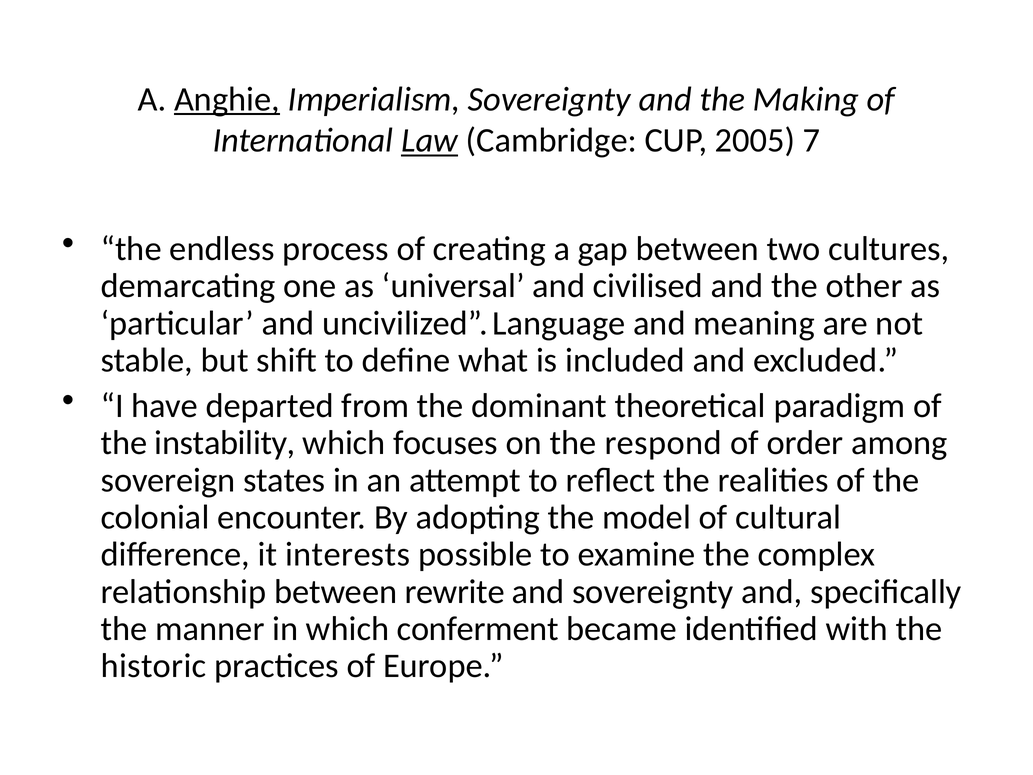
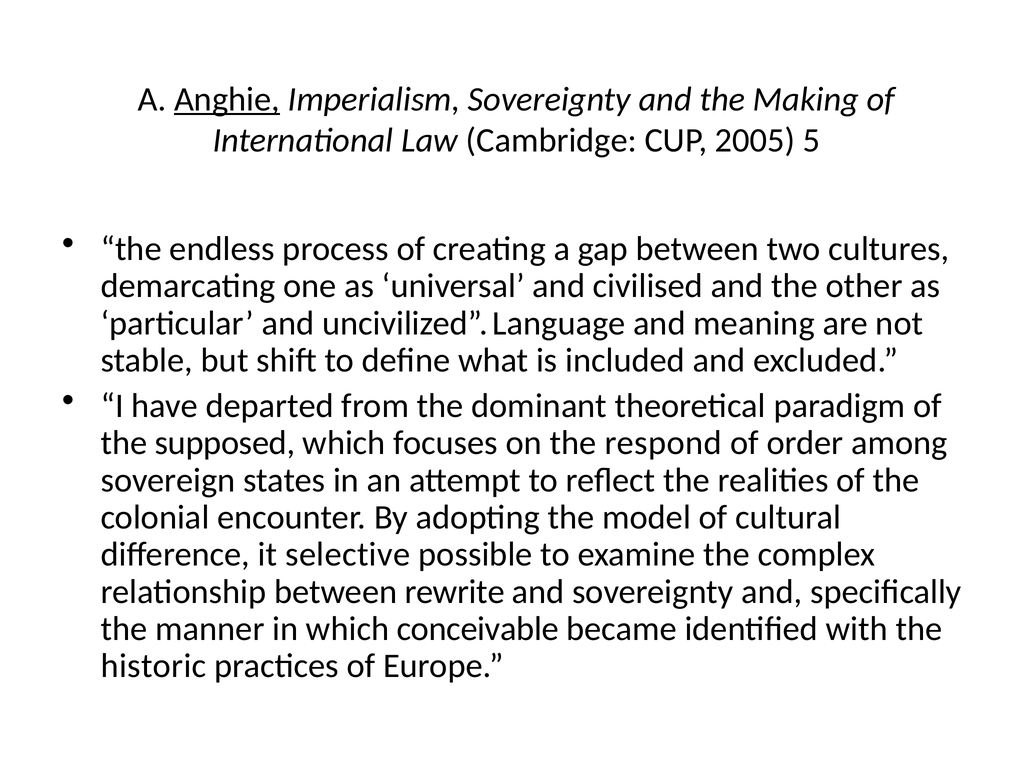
Law underline: present -> none
7: 7 -> 5
instability: instability -> supposed
interests: interests -> selective
conferment: conferment -> conceivable
